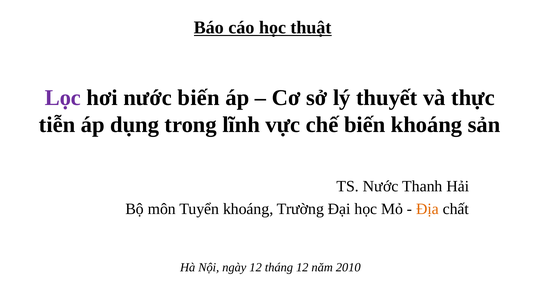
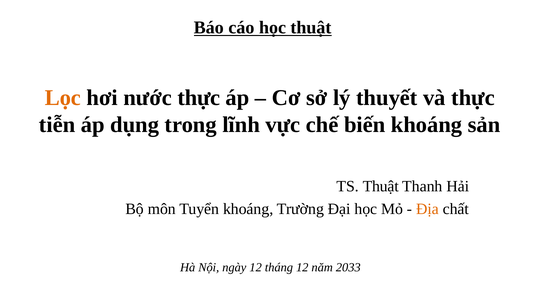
Lọc colour: purple -> orange
nước biến: biến -> thực
TS Nước: Nước -> Thuật
2010: 2010 -> 2033
